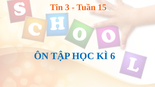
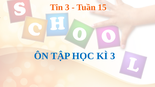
KÌ 6: 6 -> 3
